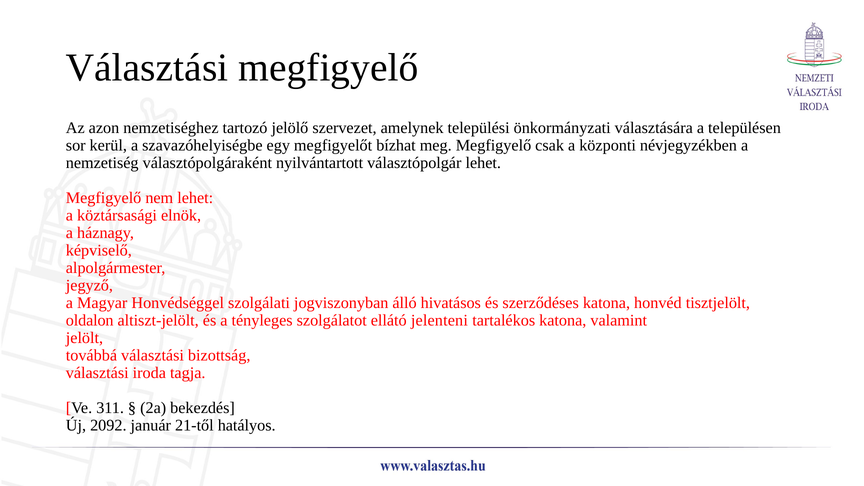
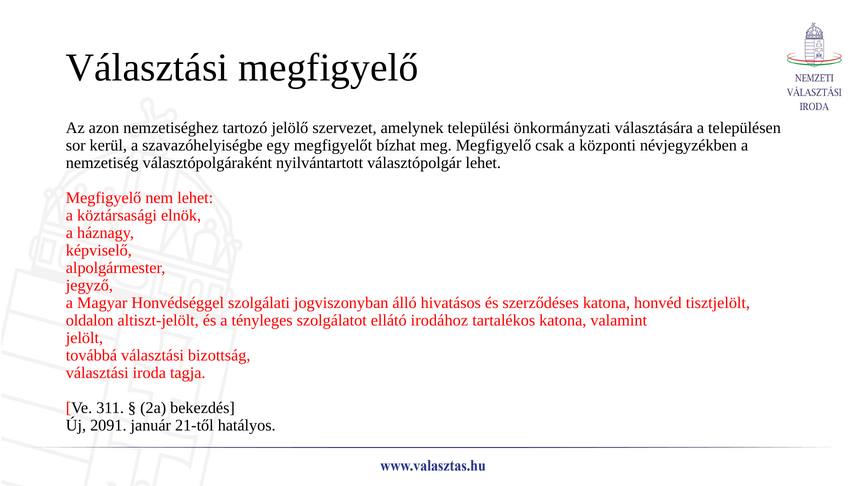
jelenteni: jelenteni -> irodához
2092: 2092 -> 2091
